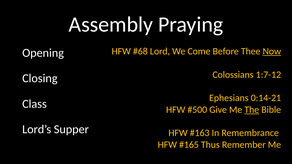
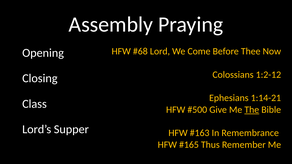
Now underline: present -> none
1:7-12: 1:7-12 -> 1:2-12
0:14-21: 0:14-21 -> 1:14-21
